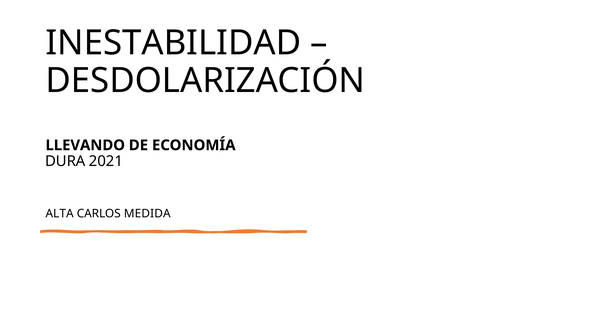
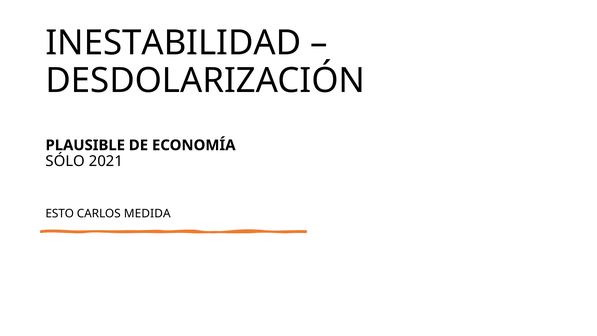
LLEVANDO: LLEVANDO -> PLAUSIBLE
DURA: DURA -> SÓLO
ALTA: ALTA -> ESTO
